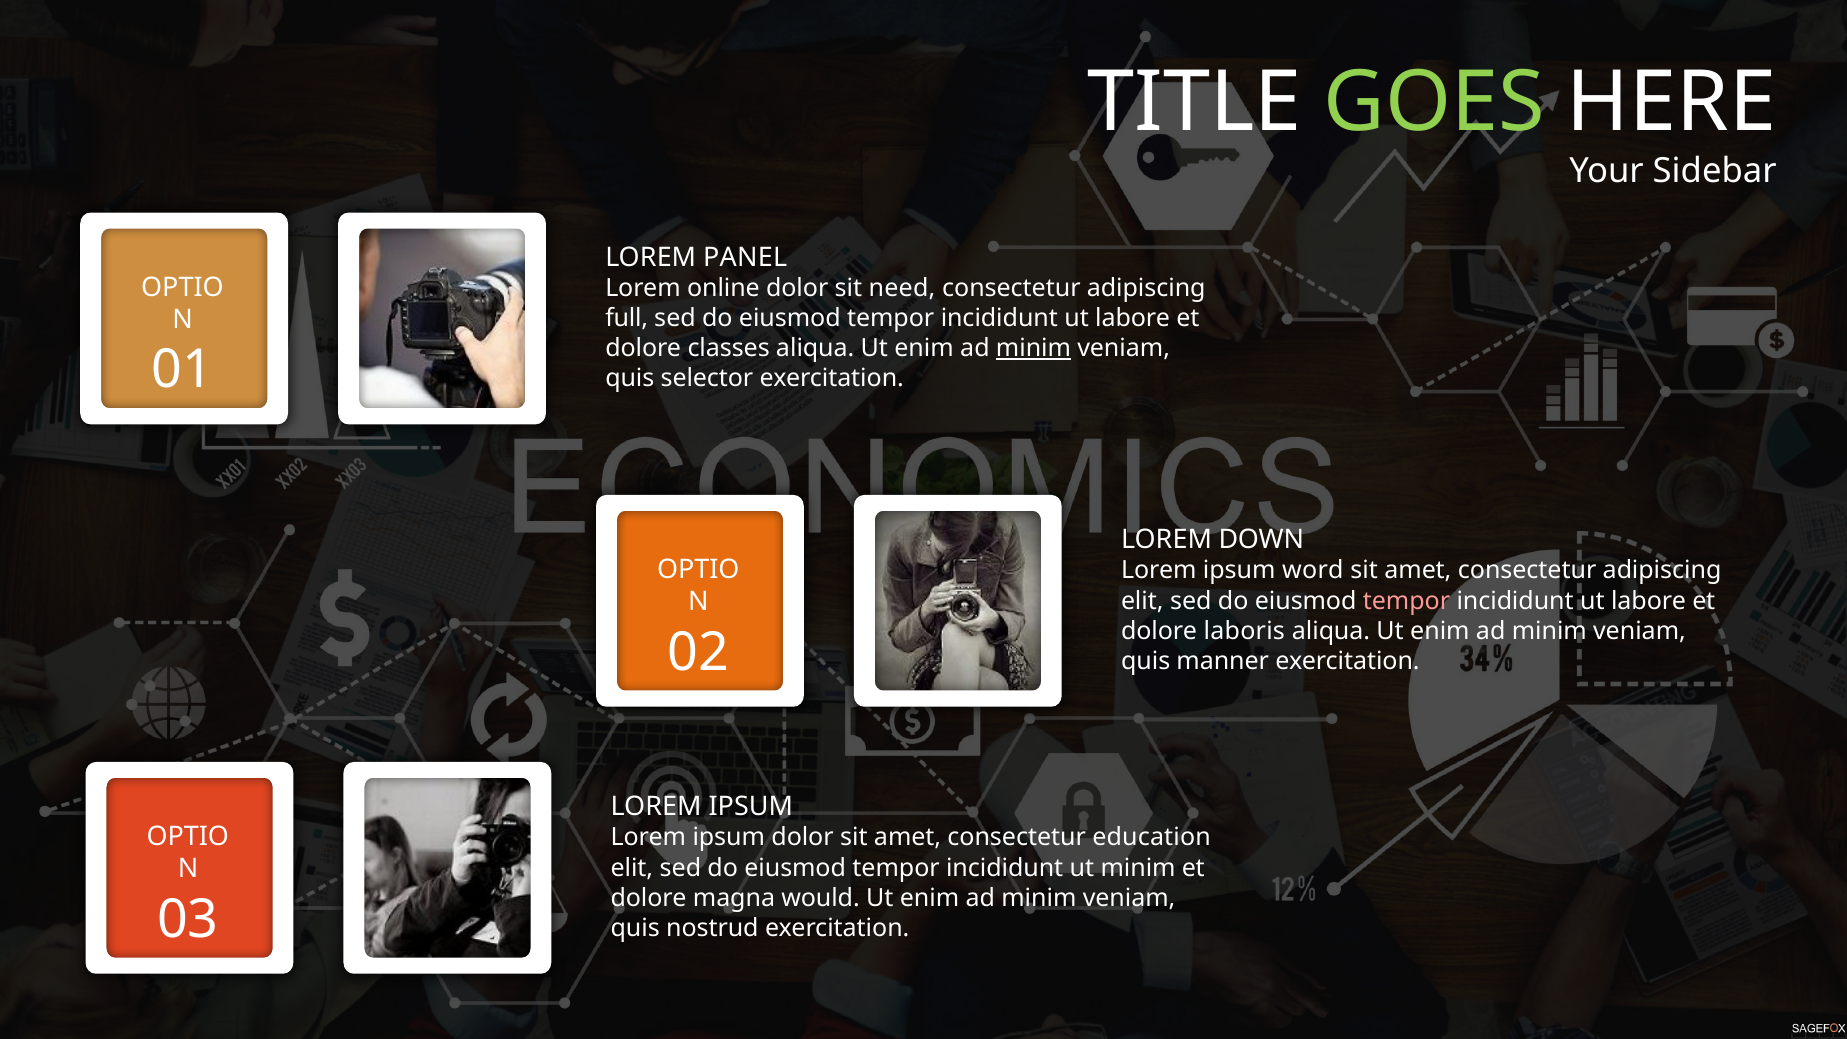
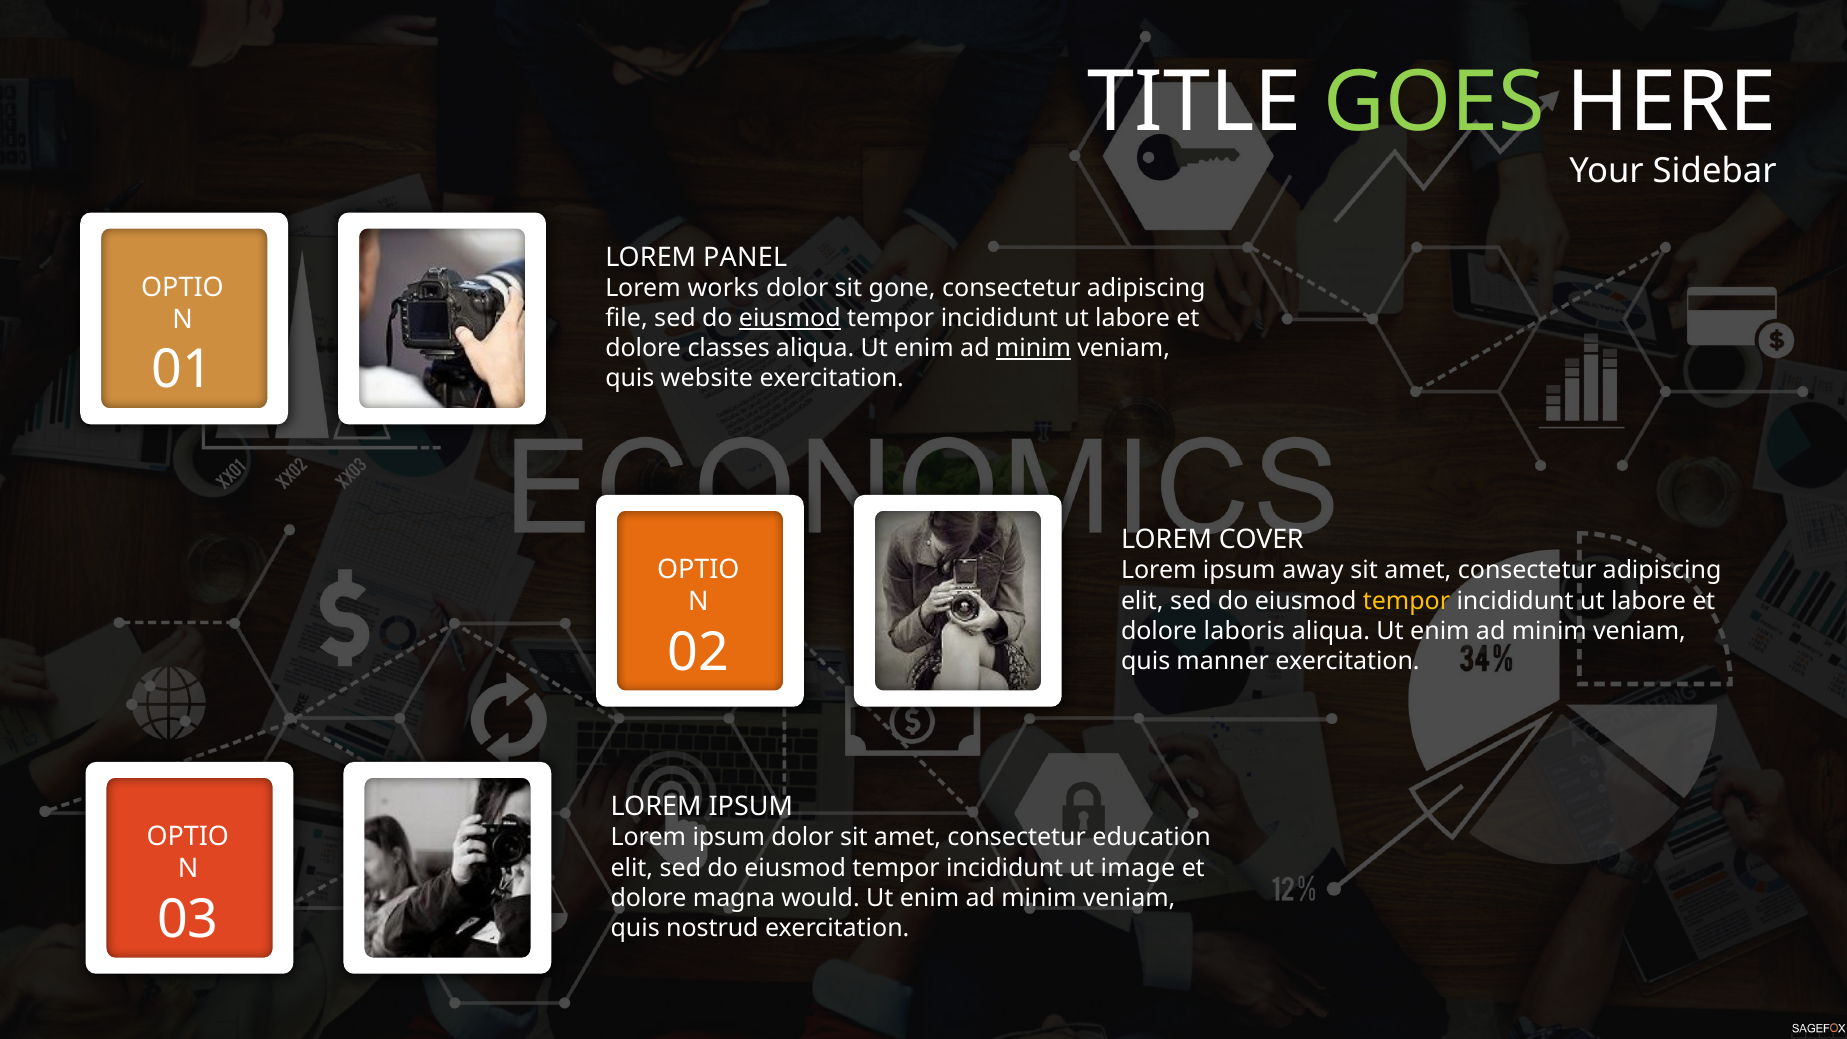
online: online -> works
need: need -> gone
full: full -> file
eiusmod at (790, 318) underline: none -> present
selector: selector -> website
DOWN: DOWN -> COVER
word: word -> away
tempor at (1406, 601) colour: pink -> yellow
ut minim: minim -> image
